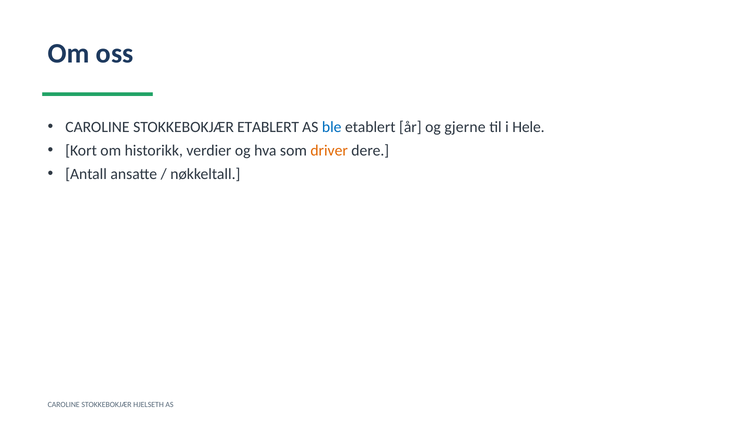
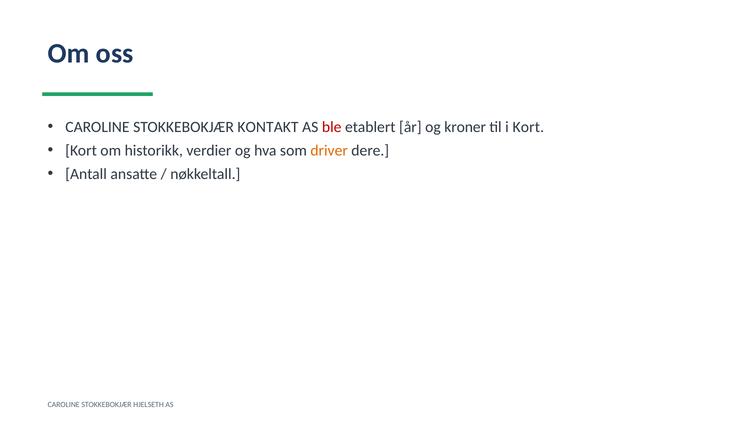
STOKKEBOKJÆR ETABLERT: ETABLERT -> KONTAKT
ble colour: blue -> red
gjerne: gjerne -> kroner
i Hele: Hele -> Kort
